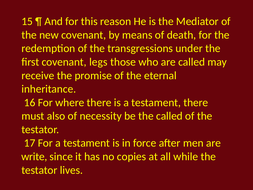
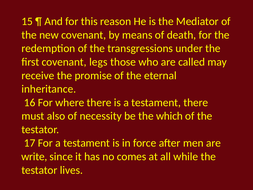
the called: called -> which
copies: copies -> comes
